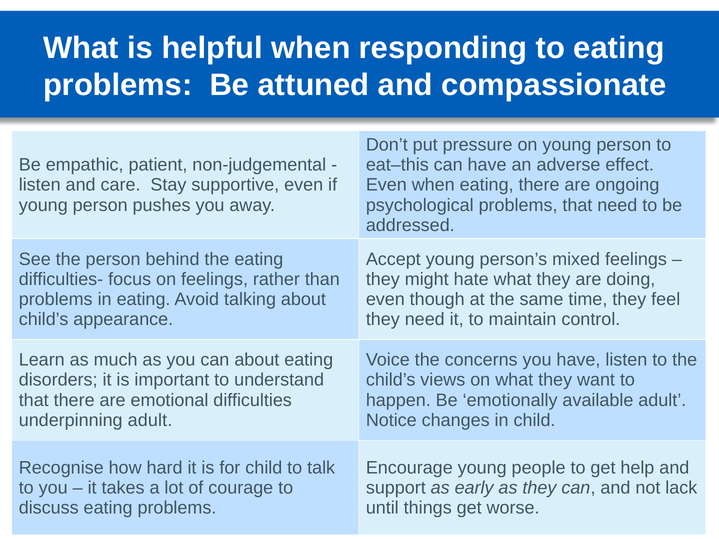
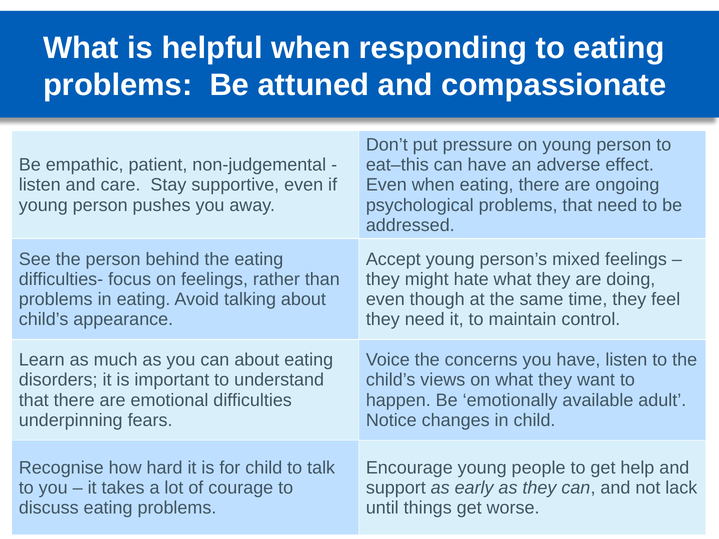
underpinning adult: adult -> fears
